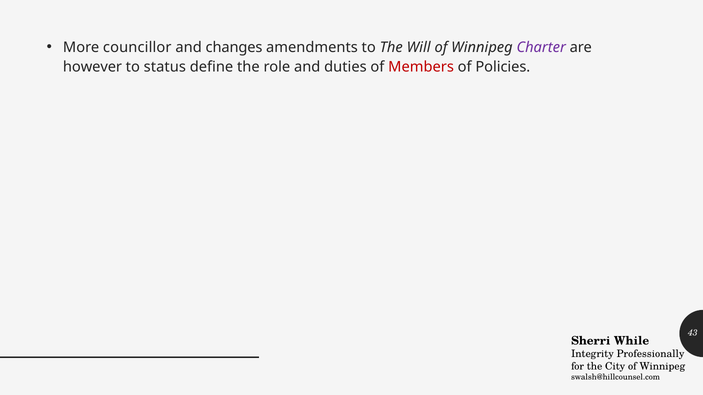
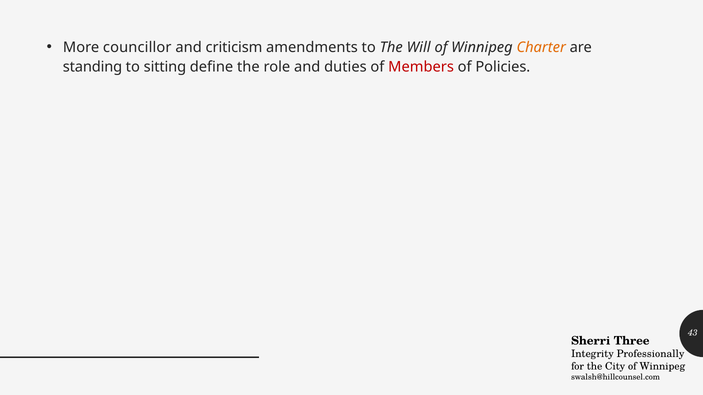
changes: changes -> criticism
Charter colour: purple -> orange
however: however -> standing
status: status -> sitting
While: While -> Three
